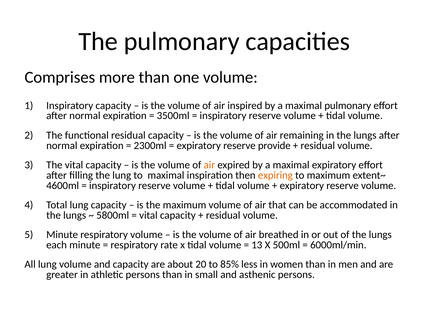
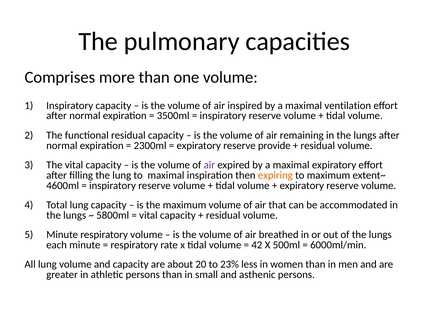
maximal pulmonary: pulmonary -> ventilation
air at (209, 165) colour: orange -> purple
13: 13 -> 42
85%: 85% -> 23%
